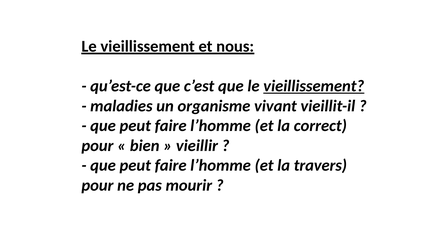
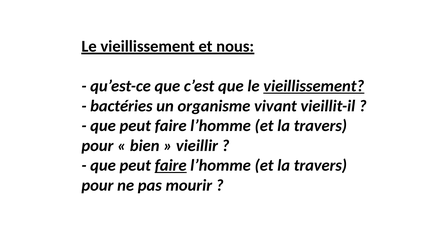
maladies: maladies -> bactéries
correct at (320, 126): correct -> travers
faire at (171, 166) underline: none -> present
